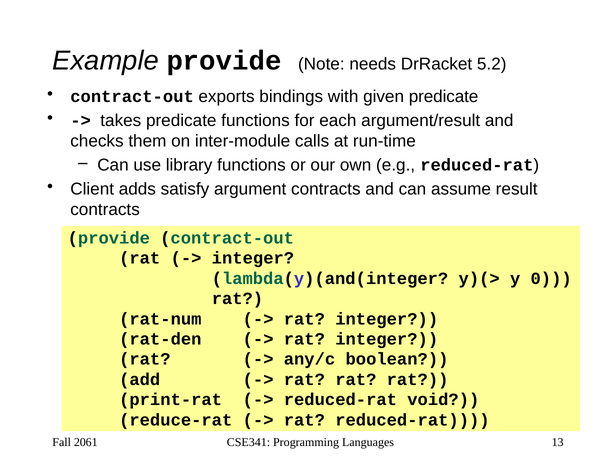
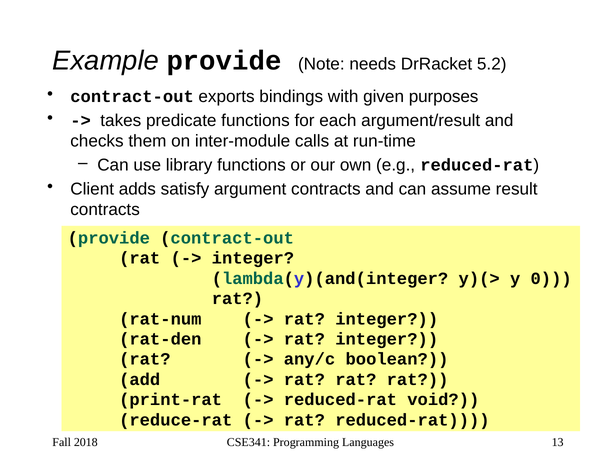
given predicate: predicate -> purposes
2061: 2061 -> 2018
